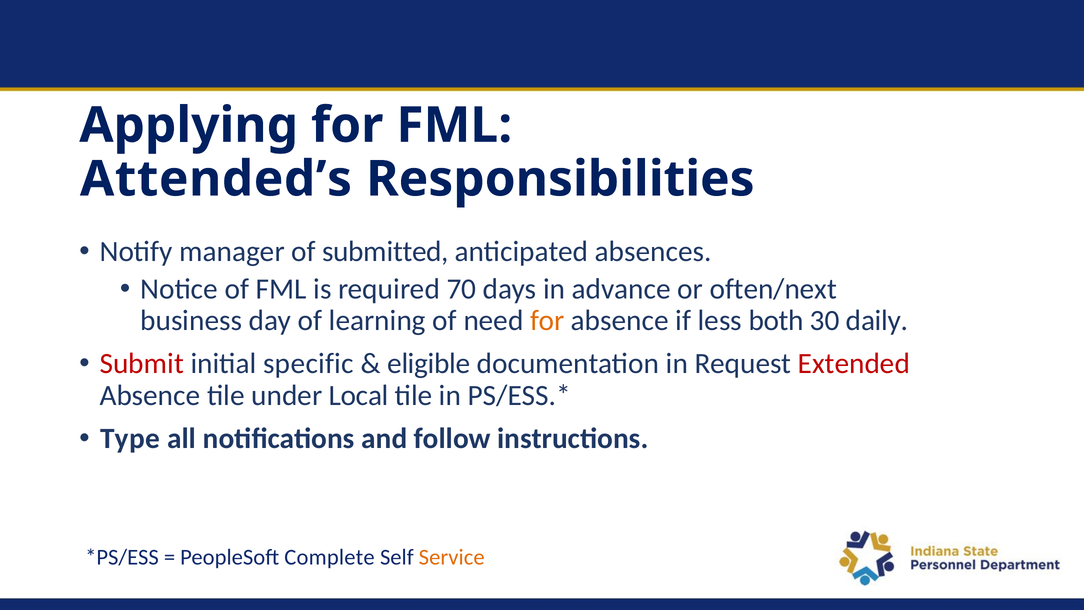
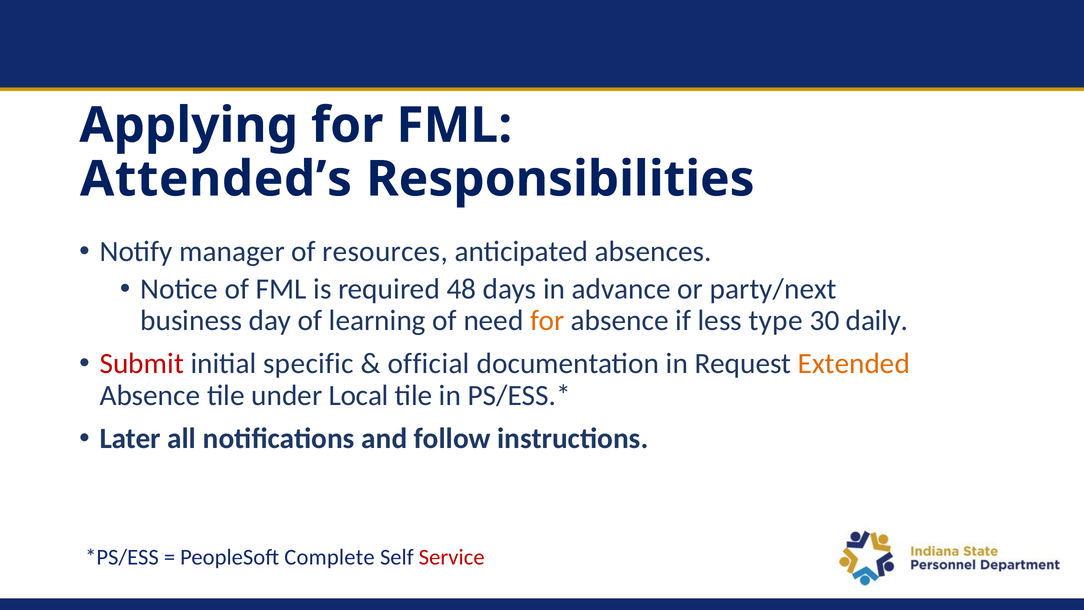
submitted: submitted -> resources
70: 70 -> 48
often/next: often/next -> party/next
both: both -> type
eligible: eligible -> official
Extended colour: red -> orange
Type: Type -> Later
Service colour: orange -> red
